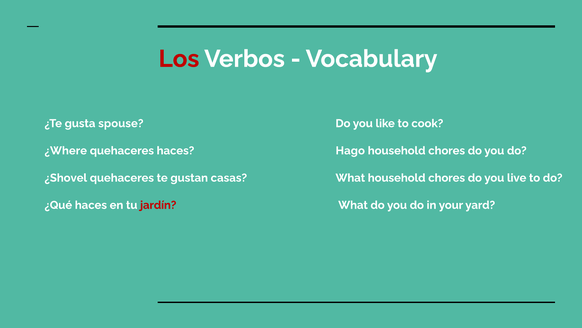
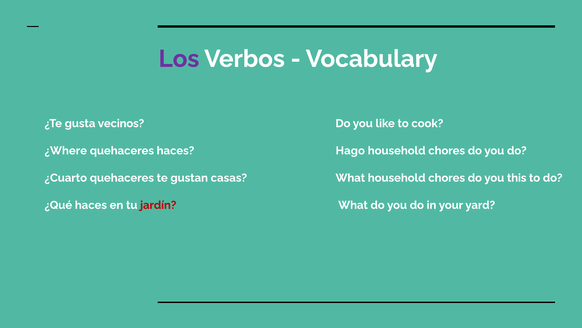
Los colour: red -> purple
spouse: spouse -> vecinos
¿Shovel: ¿Shovel -> ¿Cuarto
live: live -> this
